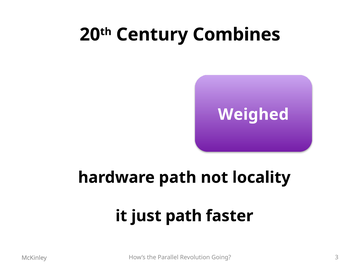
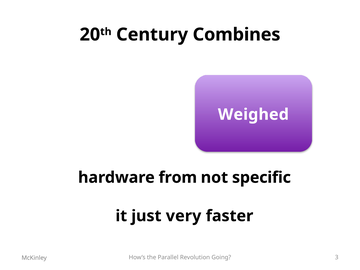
hardware path: path -> from
locality: locality -> specific
just path: path -> very
